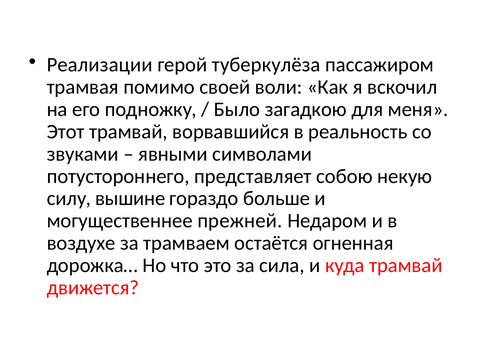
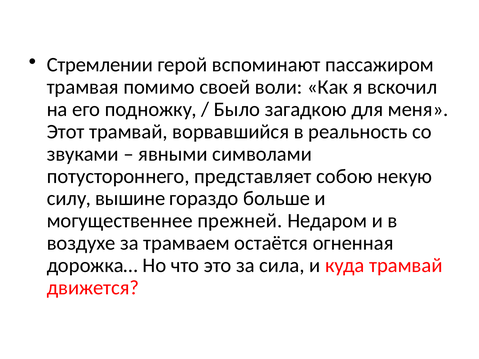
Реализации: Реализации -> Стремлении
туберкулёза: туберкулёза -> вспоминают
